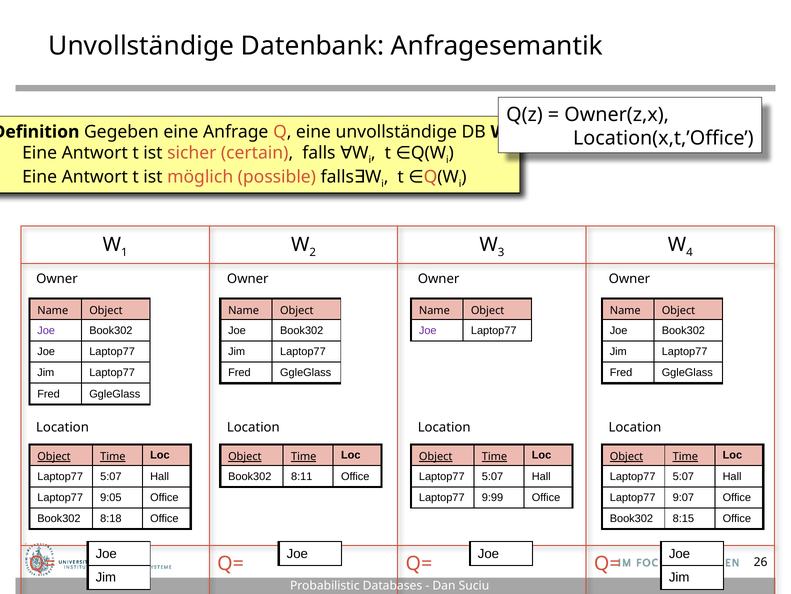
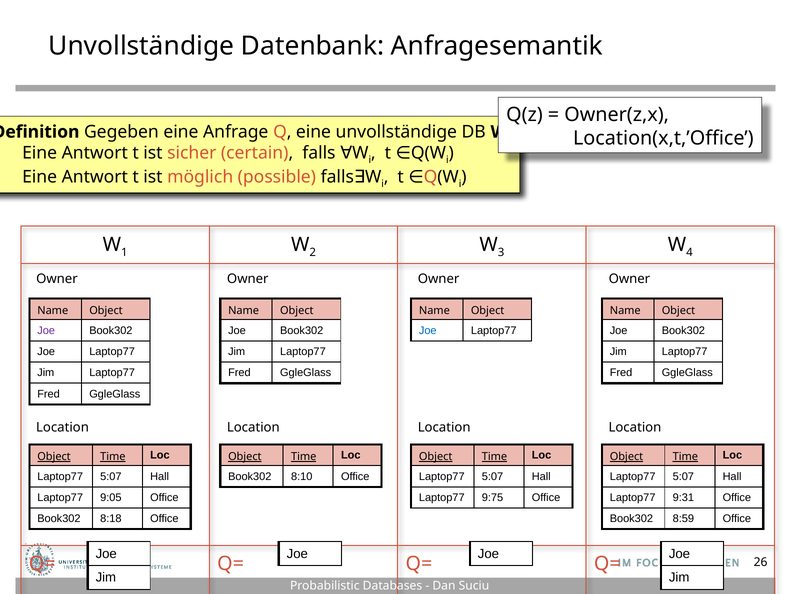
Joe at (428, 330) colour: purple -> blue
8:11: 8:11 -> 8:10
9:99: 9:99 -> 9:75
9:07: 9:07 -> 9:31
8:15: 8:15 -> 8:59
